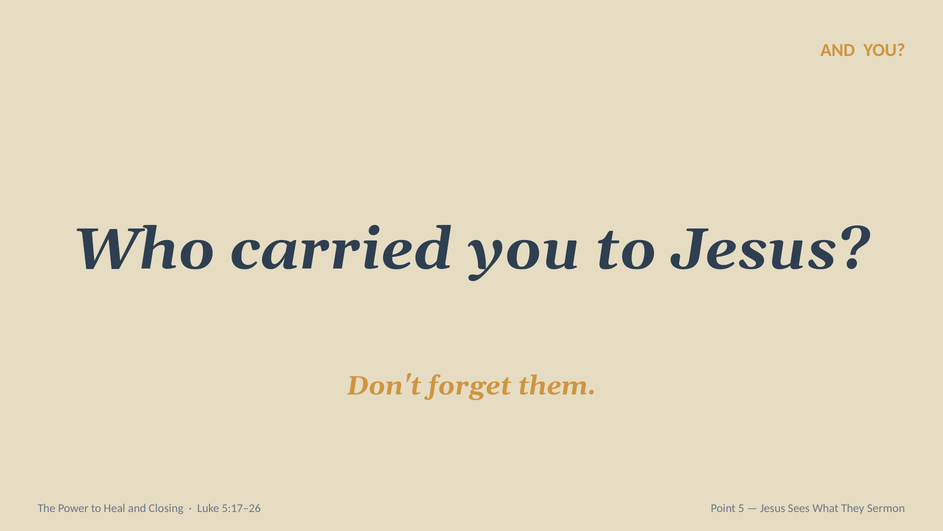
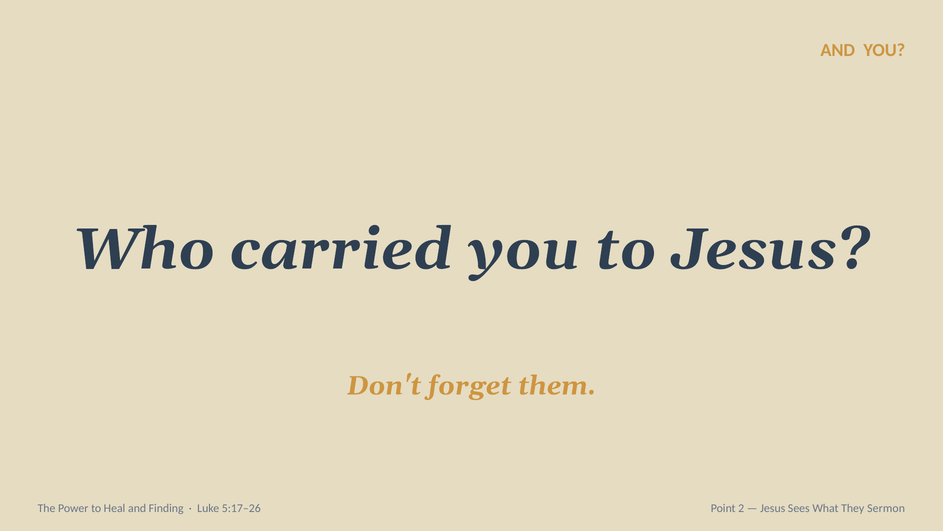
Closing: Closing -> Finding
5: 5 -> 2
